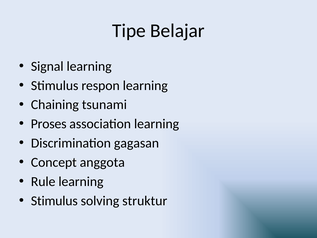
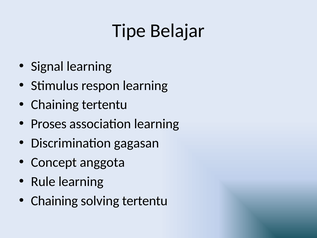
Chaining tsunami: tsunami -> tertentu
Stimulus at (54, 201): Stimulus -> Chaining
solving struktur: struktur -> tertentu
